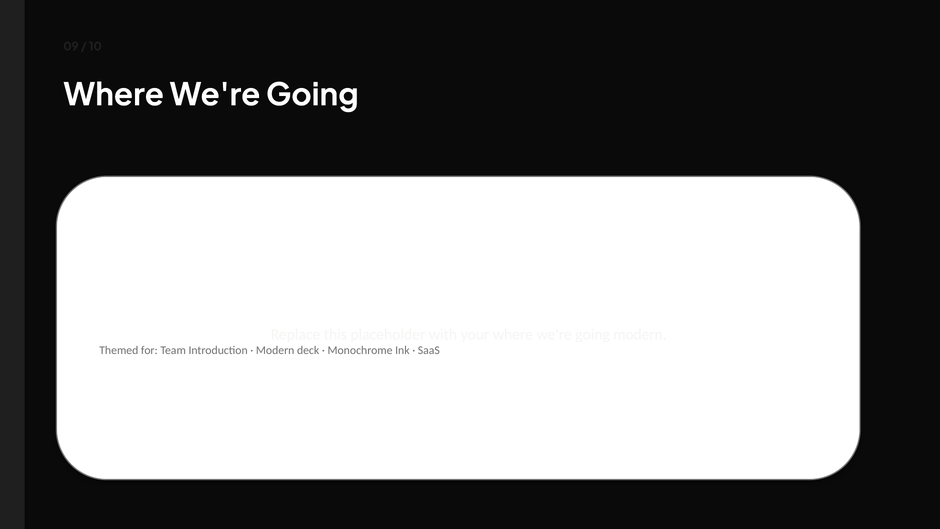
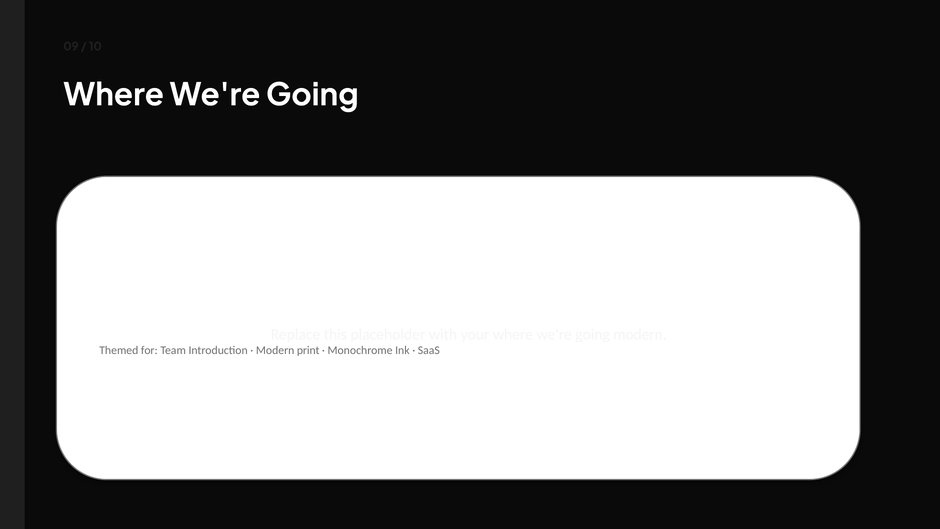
deck: deck -> print
